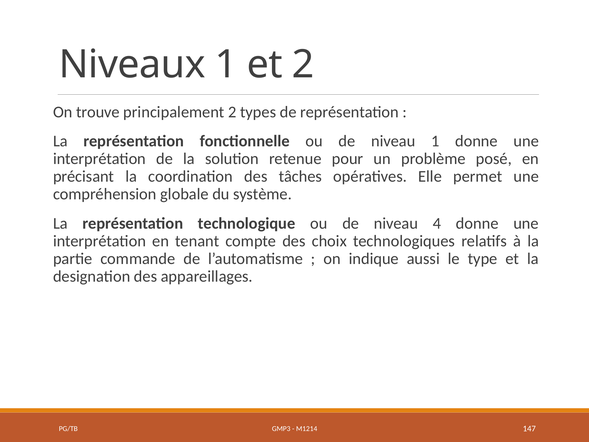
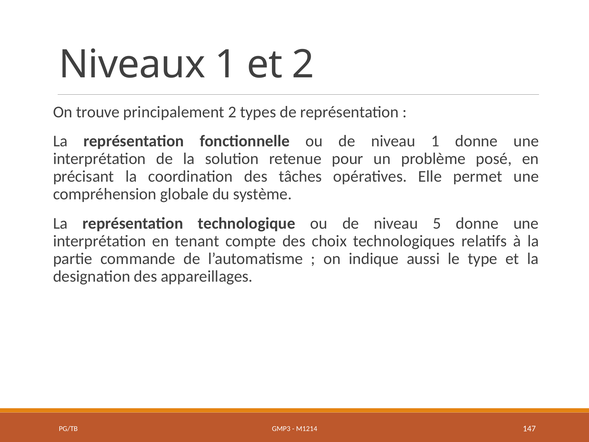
4: 4 -> 5
